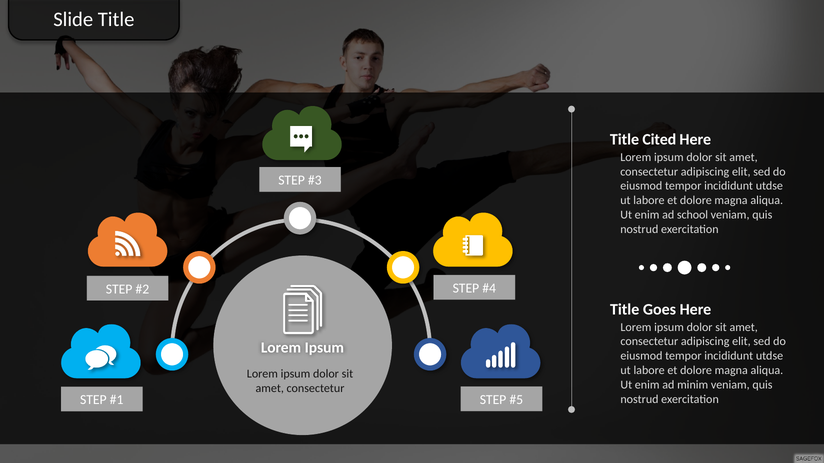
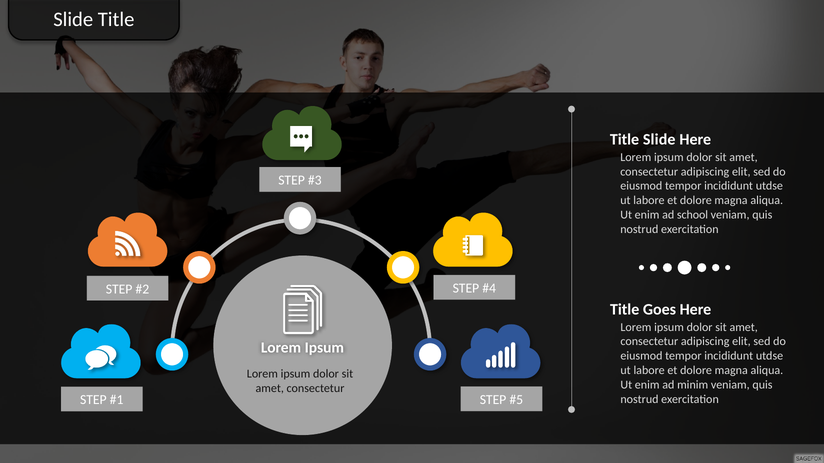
Title Cited: Cited -> Slide
